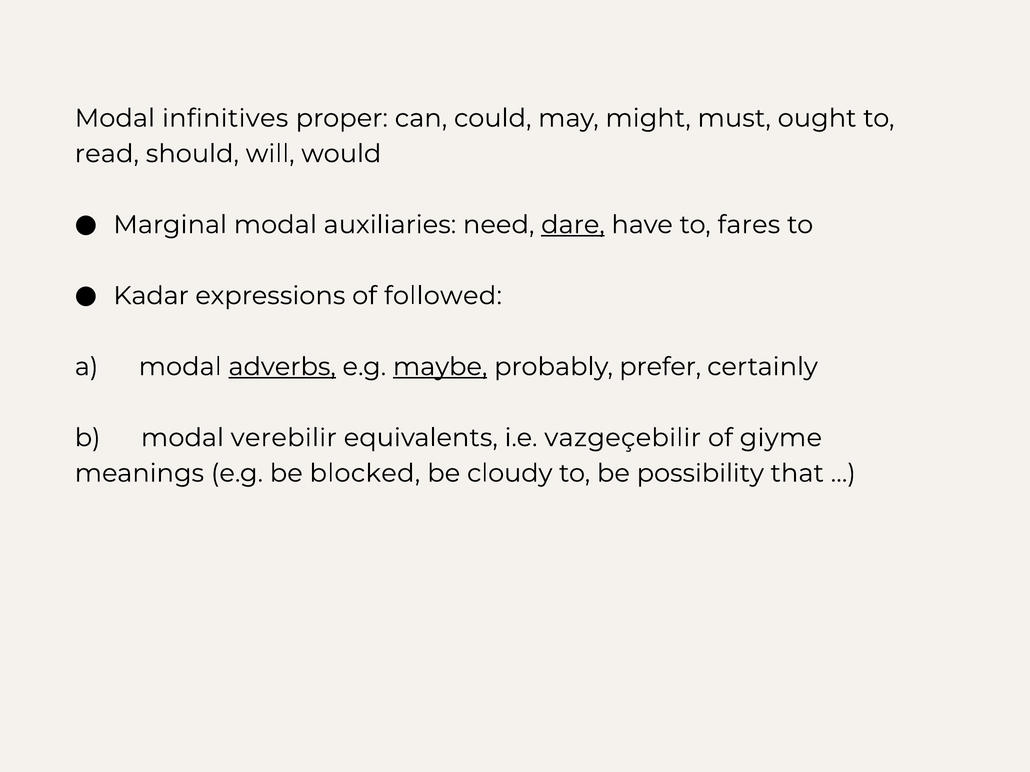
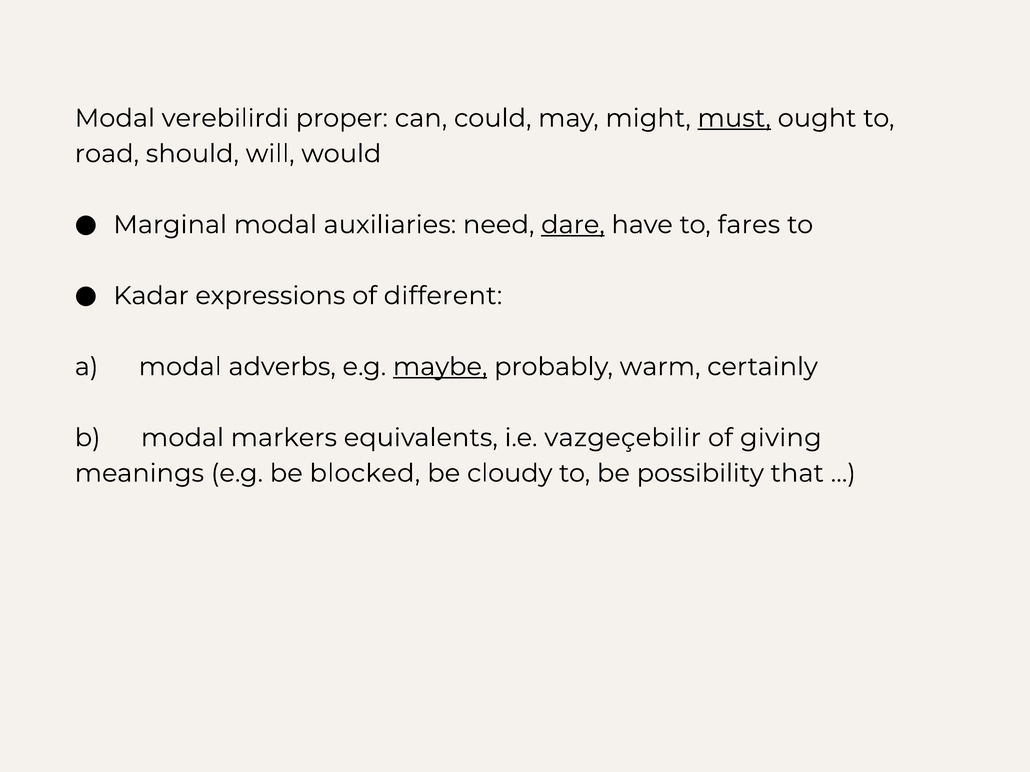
infinitives: infinitives -> verebilirdi
must underline: none -> present
read: read -> road
followed: followed -> different
adverbs underline: present -> none
prefer: prefer -> warm
verebilir: verebilir -> markers
giyme: giyme -> giving
